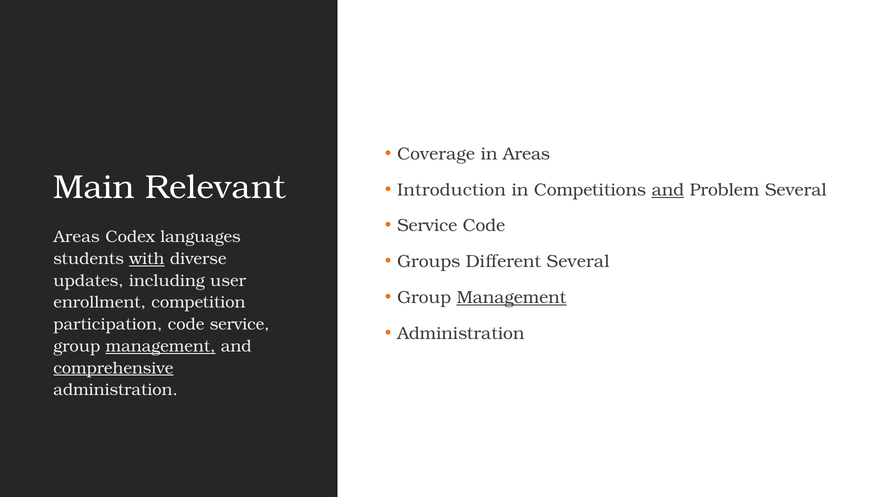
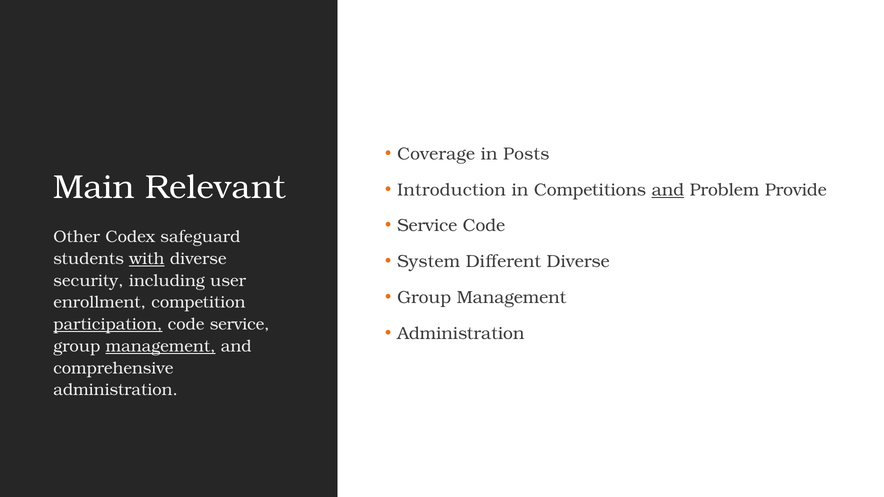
in Areas: Areas -> Posts
Problem Several: Several -> Provide
Areas at (77, 237): Areas -> Other
languages: languages -> safeguard
Groups: Groups -> System
Different Several: Several -> Diverse
updates: updates -> security
Management at (512, 298) underline: present -> none
participation underline: none -> present
comprehensive underline: present -> none
